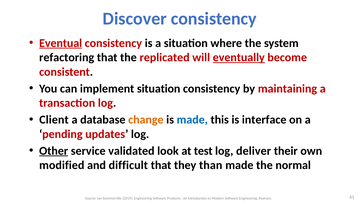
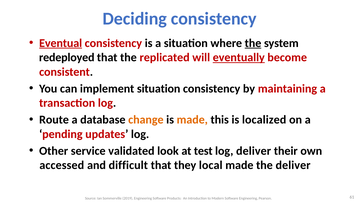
Discover: Discover -> Deciding
the at (253, 43) underline: none -> present
refactoring: refactoring -> redeployed
Client: Client -> Route
made at (192, 120) colour: blue -> orange
interface: interface -> localized
Other underline: present -> none
modified: modified -> accessed
than: than -> local
the normal: normal -> deliver
